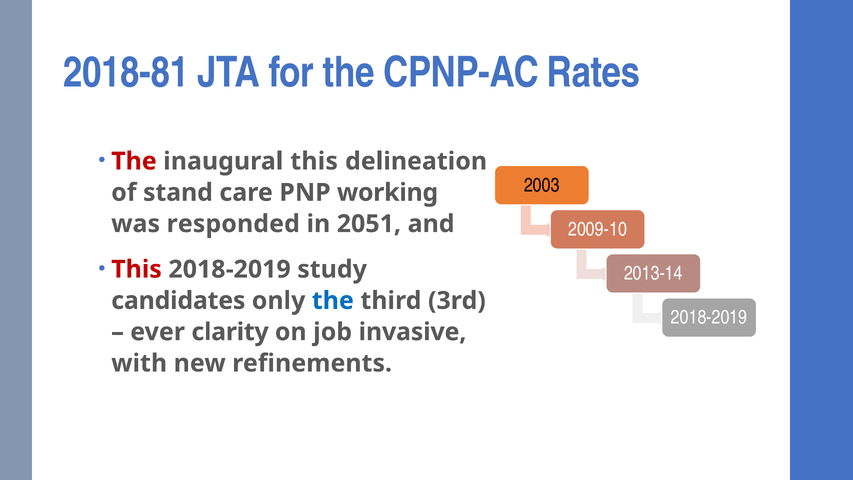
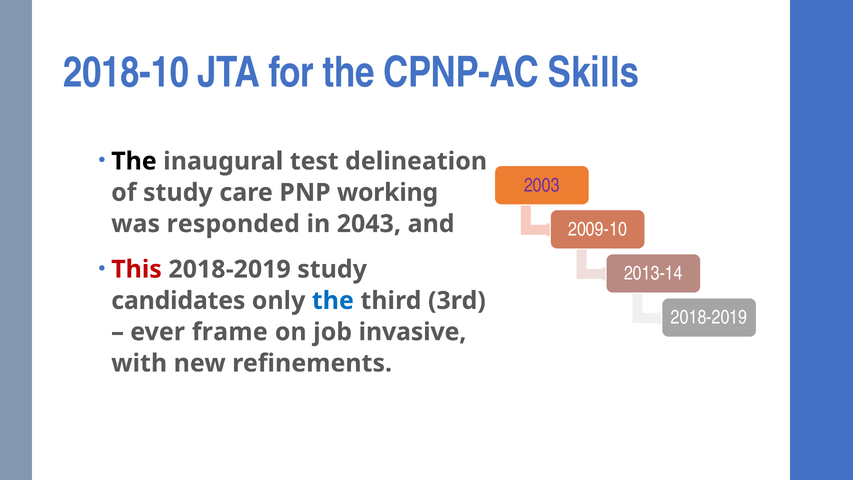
2018-81: 2018-81 -> 2018-10
Rates: Rates -> Skills
The at (134, 161) colour: red -> black
inaugural this: this -> test
2003 colour: black -> purple
of stand: stand -> study
2051: 2051 -> 2043
clarity: clarity -> frame
